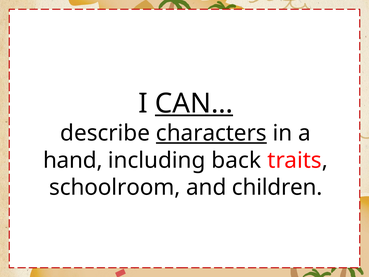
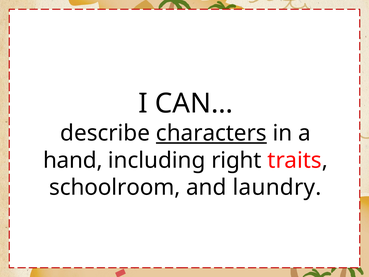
CAN… underline: present -> none
back: back -> right
children: children -> laundry
